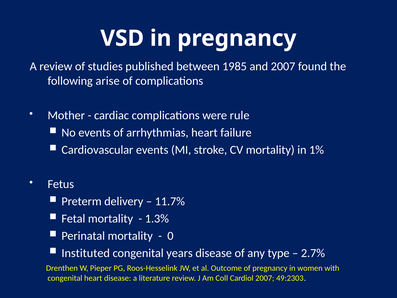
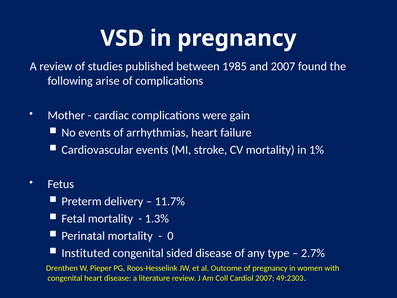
rule: rule -> gain
years: years -> sided
